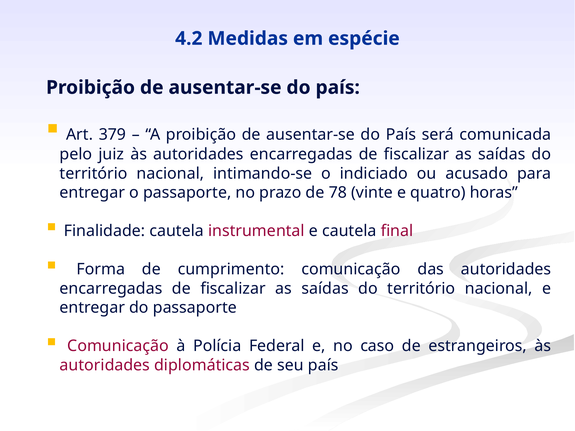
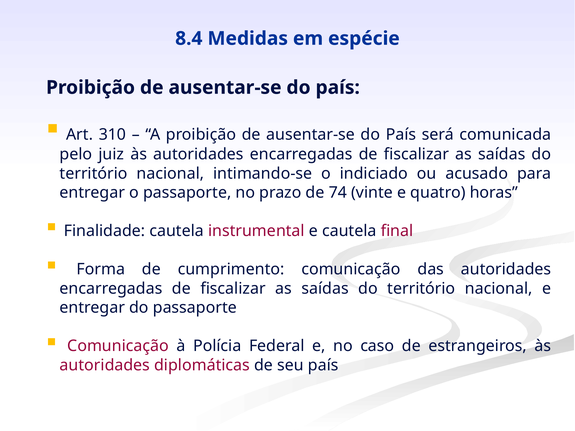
4.2: 4.2 -> 8.4
379: 379 -> 310
78: 78 -> 74
